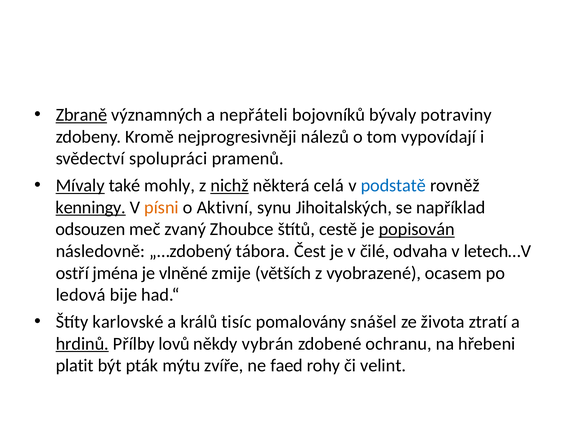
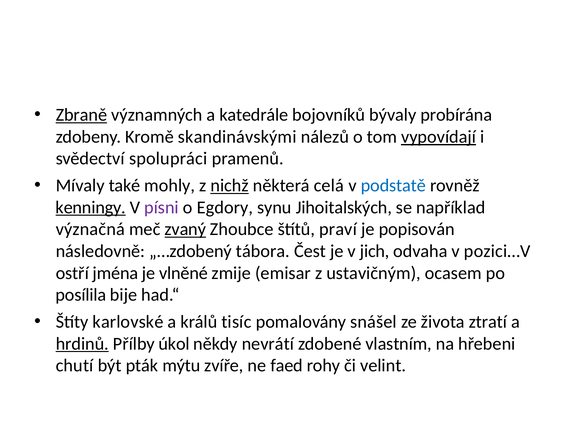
nepřáteli: nepřáteli -> katedrále
potraviny: potraviny -> probírána
nejprogresivněji: nejprogresivněji -> skandinávskými
vypovídají underline: none -> present
Mívaly underline: present -> none
písni colour: orange -> purple
Aktivní: Aktivní -> Egdory
odsouzen: odsouzen -> význačná
zvaný underline: none -> present
cestě: cestě -> praví
popisován underline: present -> none
čilé: čilé -> jich
letech…V: letech…V -> pozici…V
větších: větších -> emisar
vyobrazené: vyobrazené -> ustavičným
ledová: ledová -> posílila
lovů: lovů -> úkol
vybrán: vybrán -> nevrátí
ochranu: ochranu -> vlastním
platit: platit -> chutí
